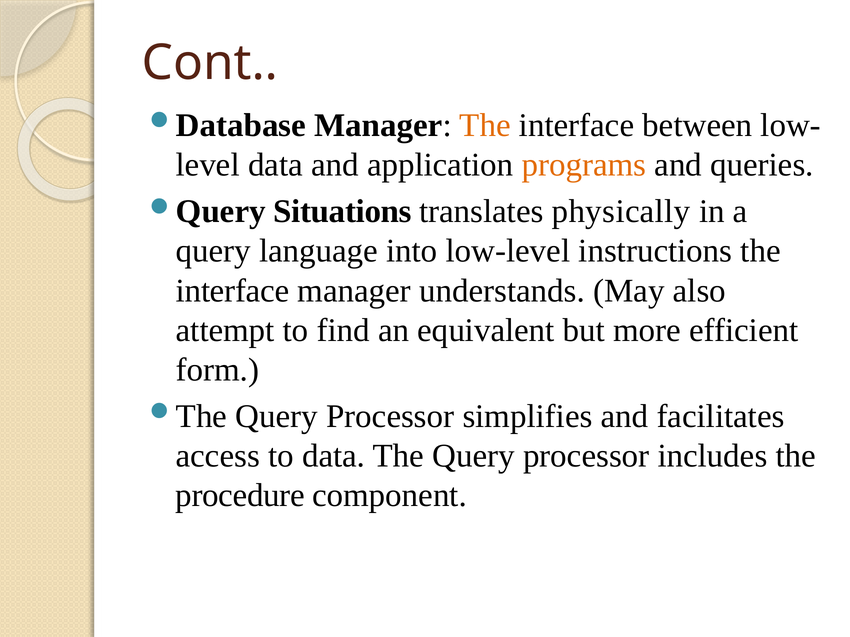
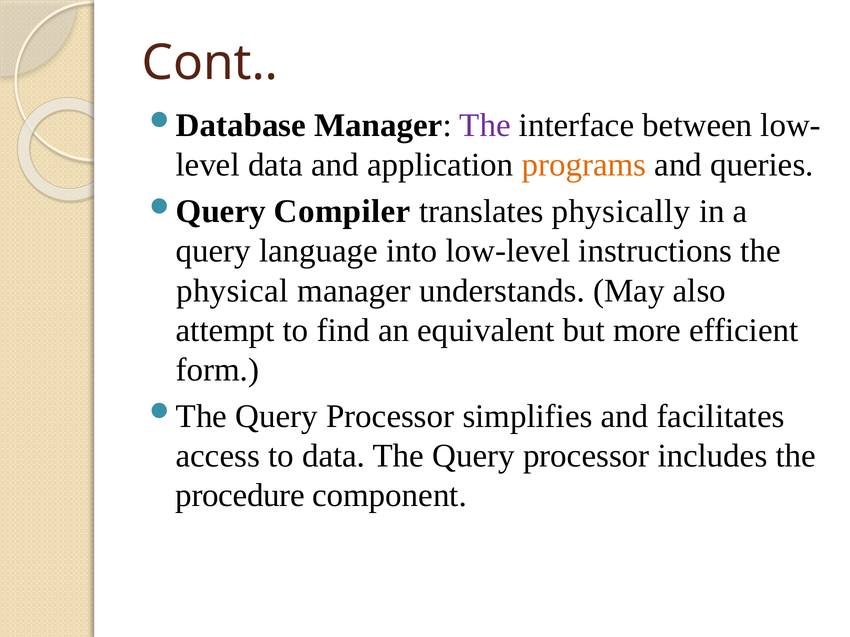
The at (485, 125) colour: orange -> purple
Situations: Situations -> Compiler
interface at (233, 291): interface -> physical
